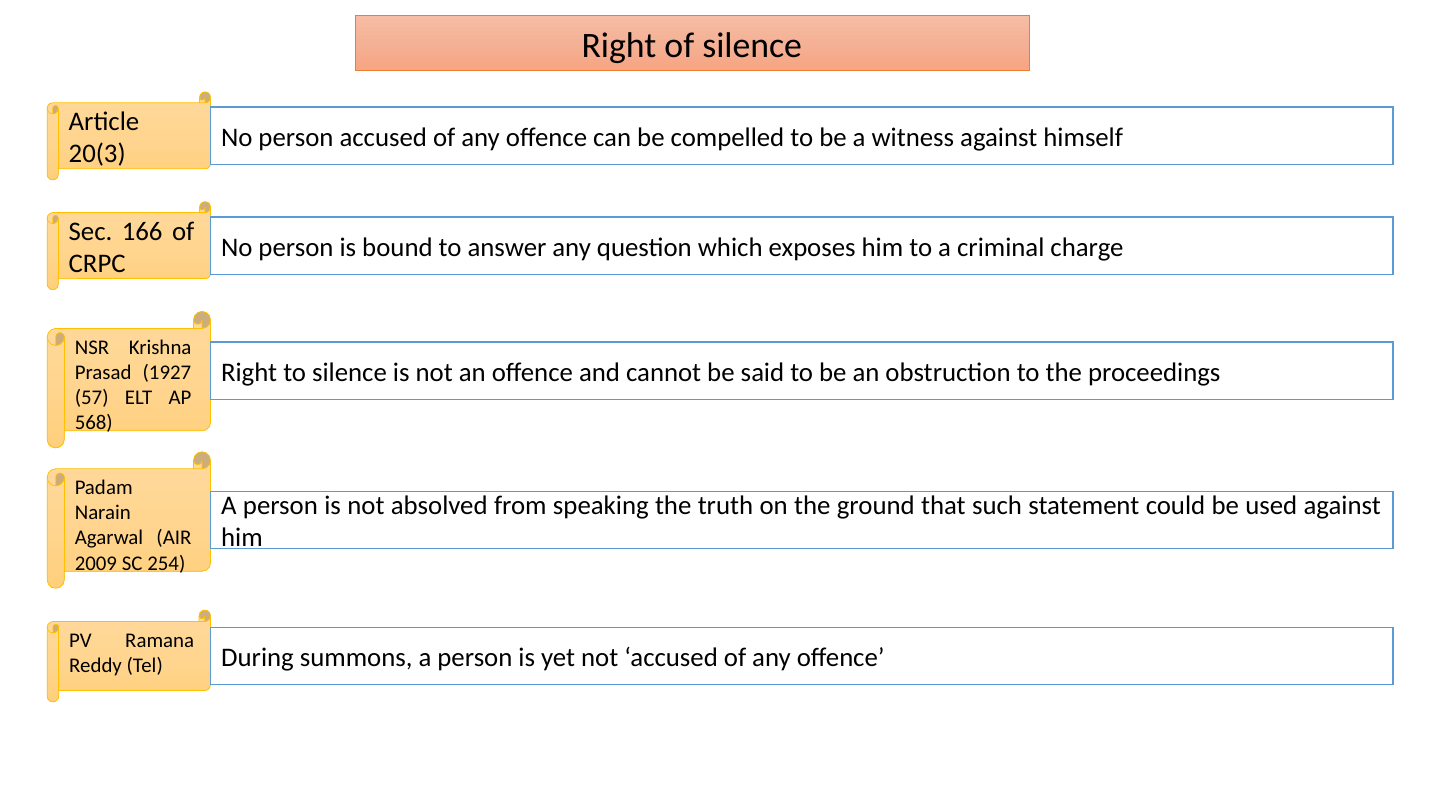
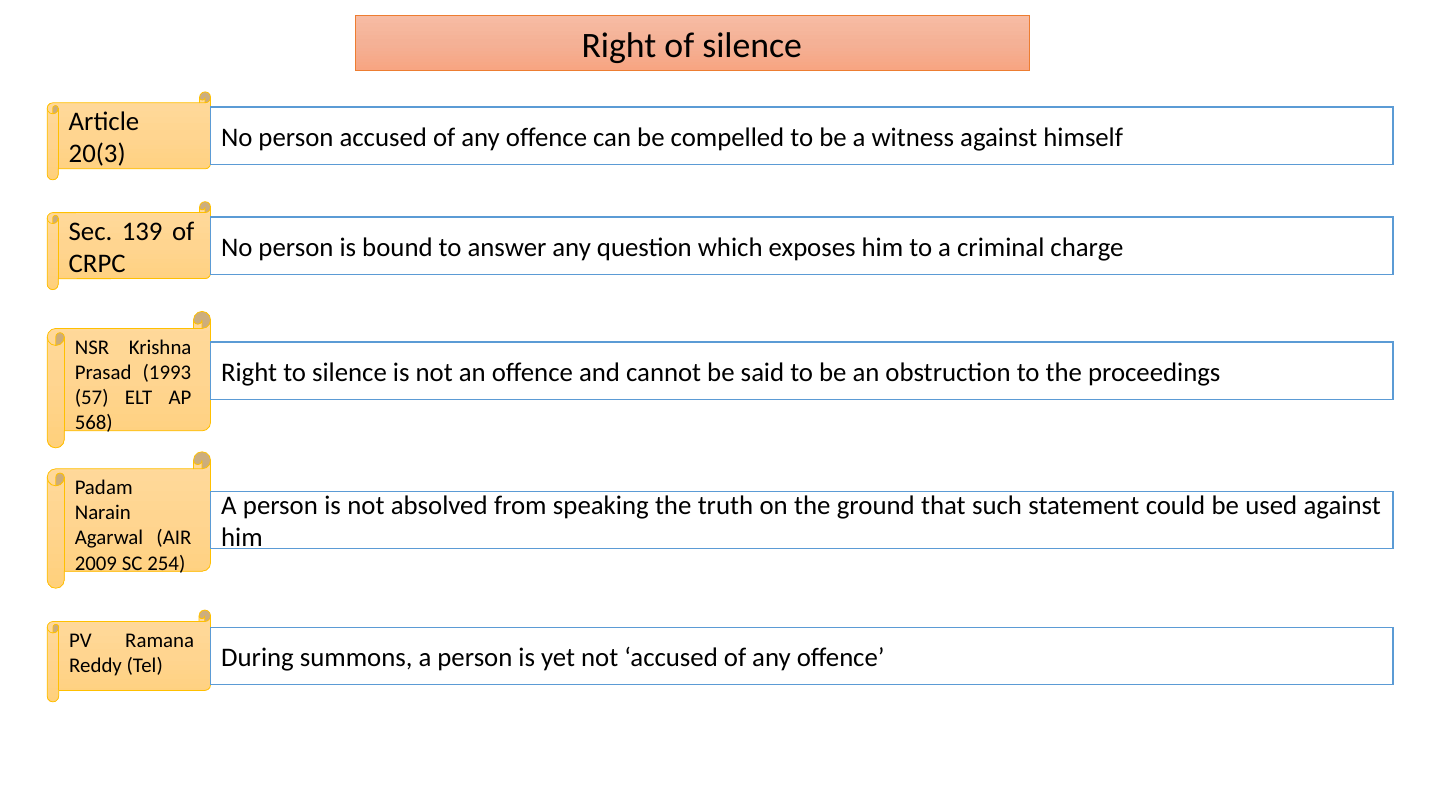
166: 166 -> 139
1927: 1927 -> 1993
